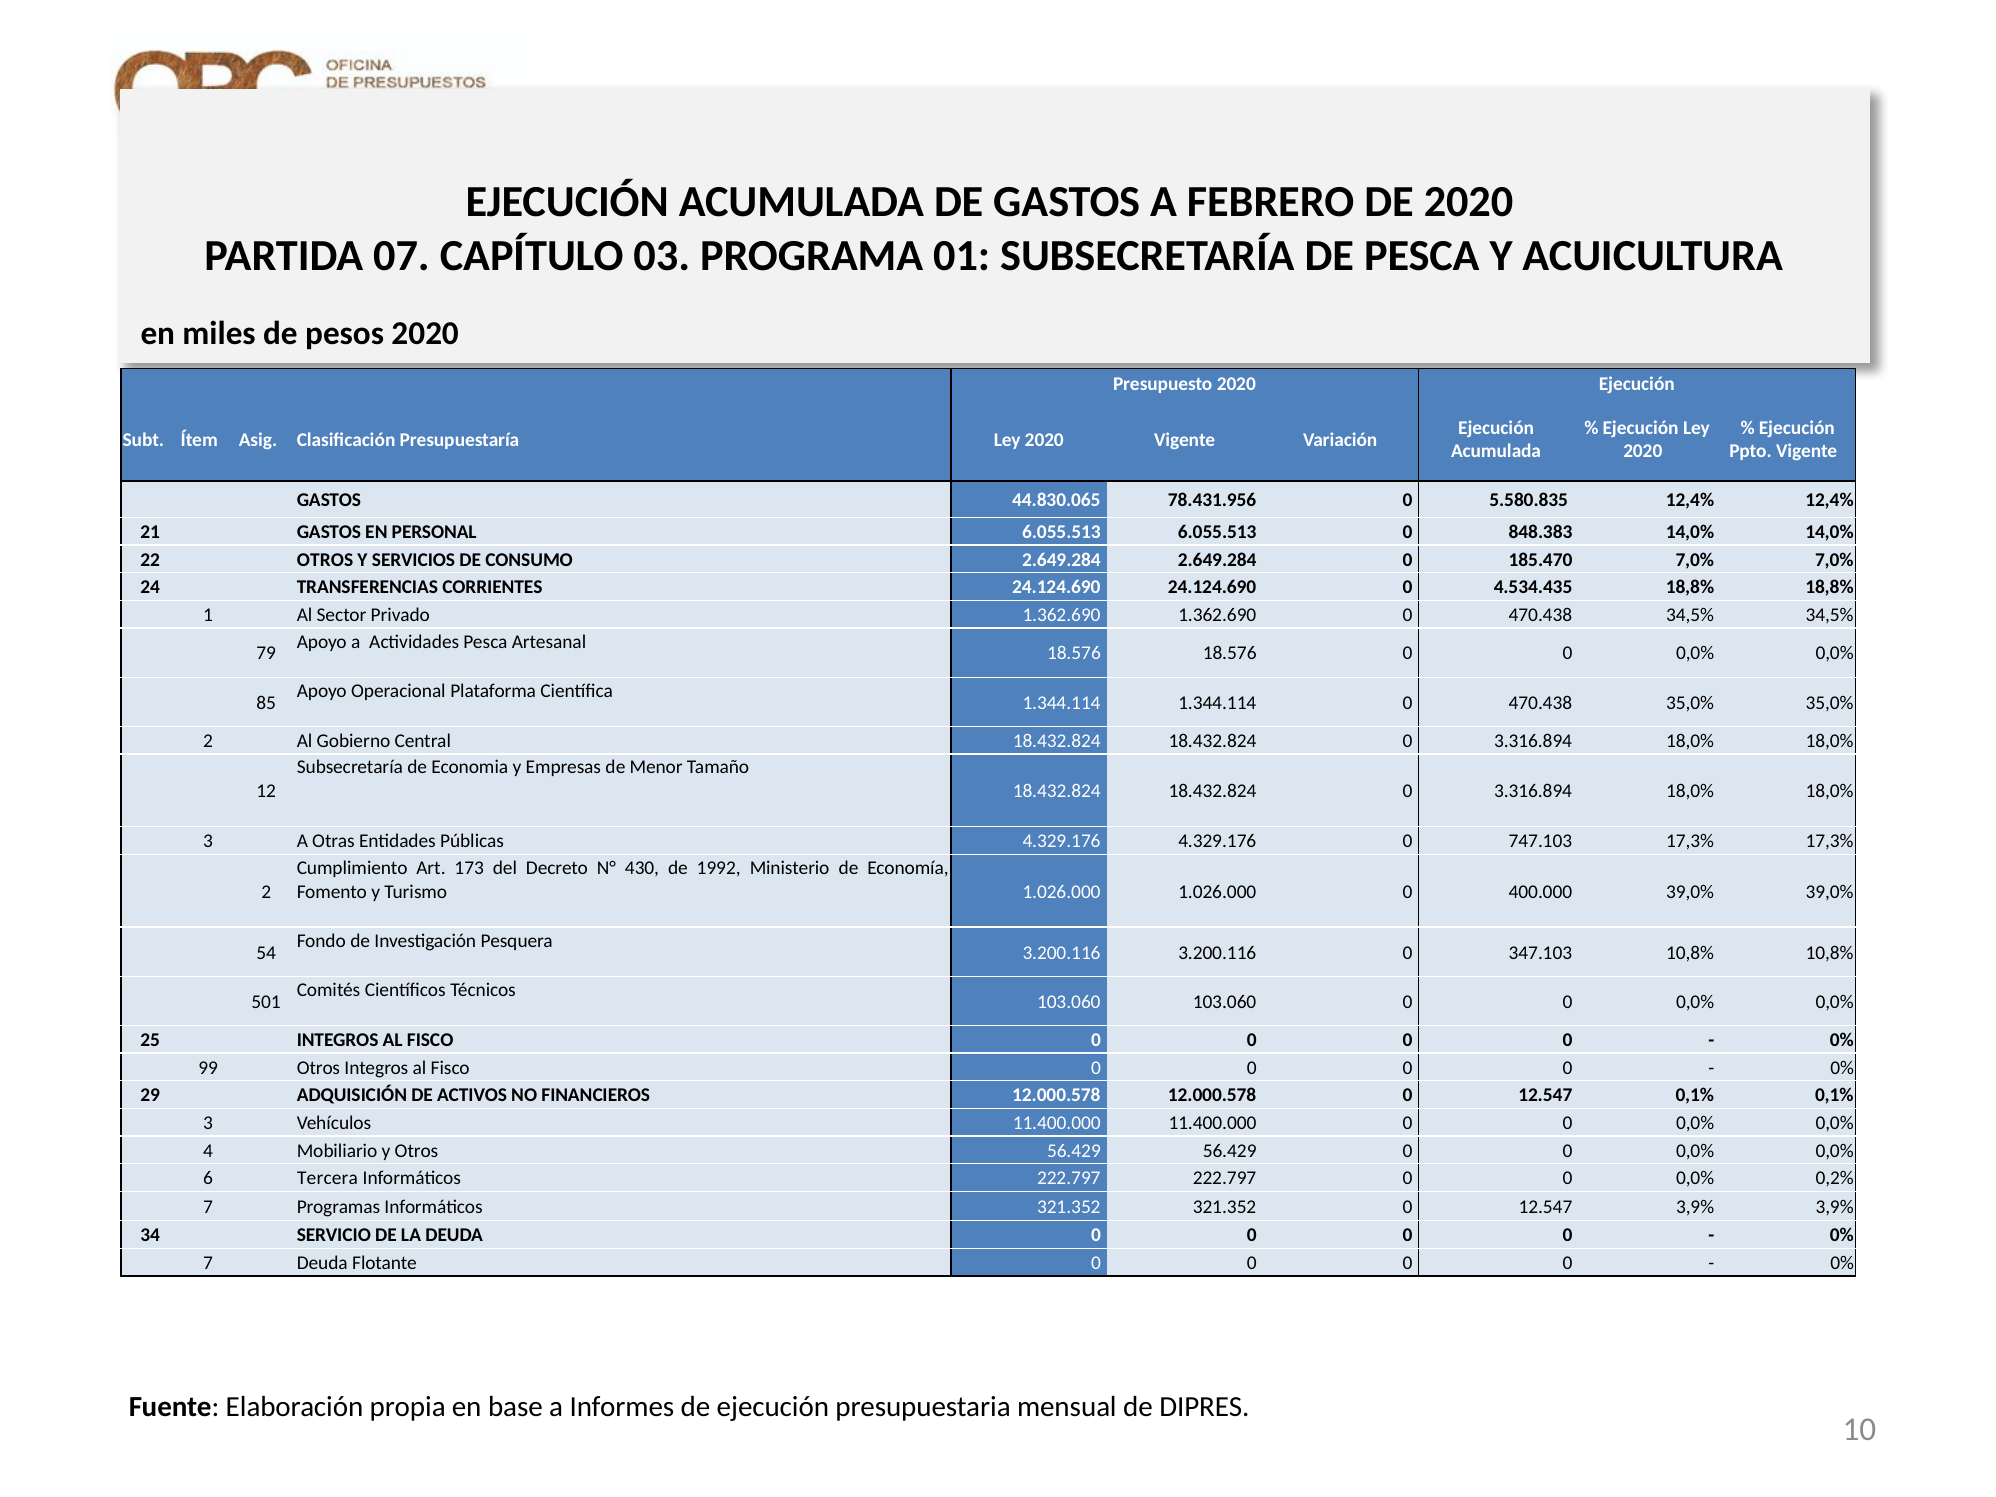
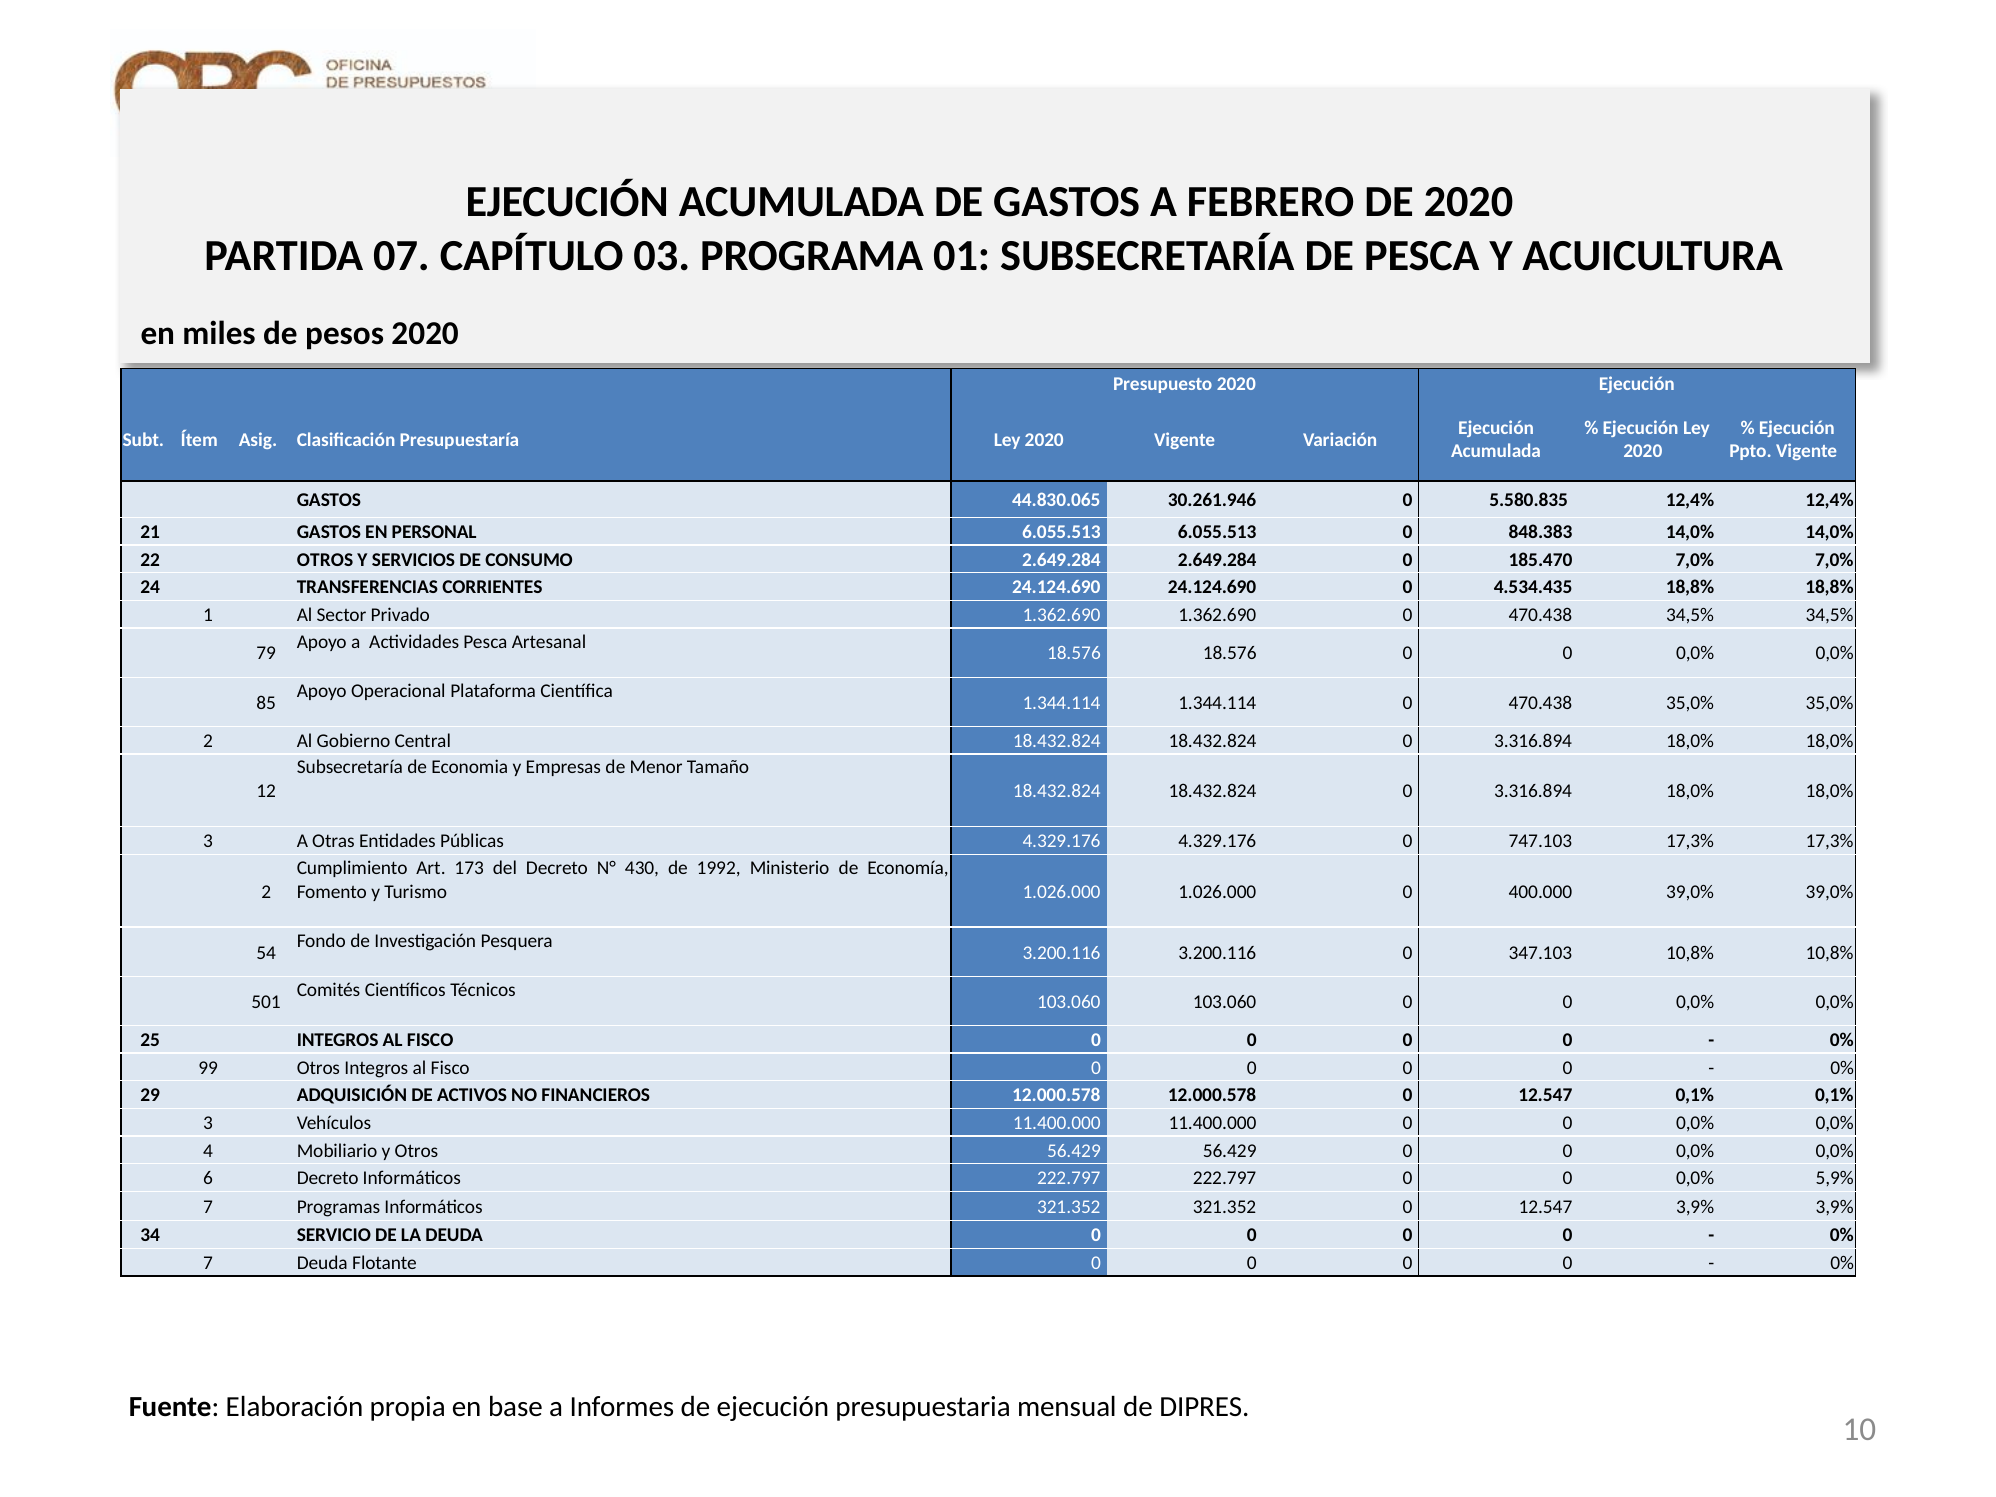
78.431.956: 78.431.956 -> 30.261.946
6 Tercera: Tercera -> Decreto
0,2%: 0,2% -> 5,9%
